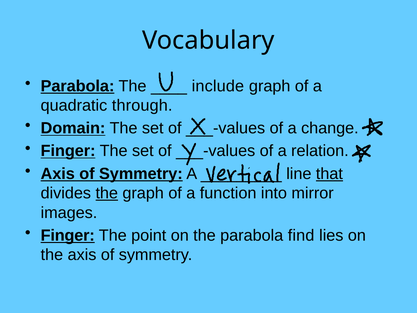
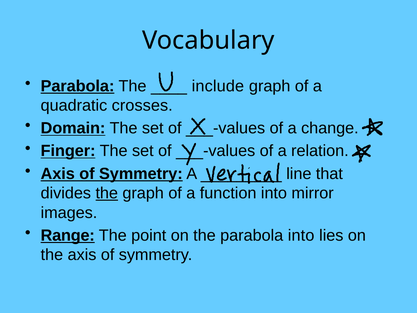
through: through -> crosses
that underline: present -> none
Finger at (68, 235): Finger -> Range
parabola find: find -> into
